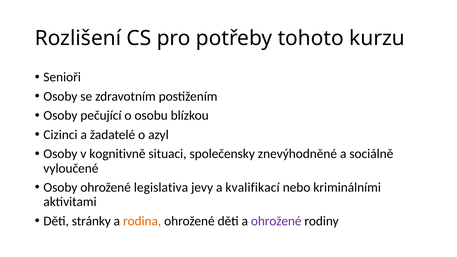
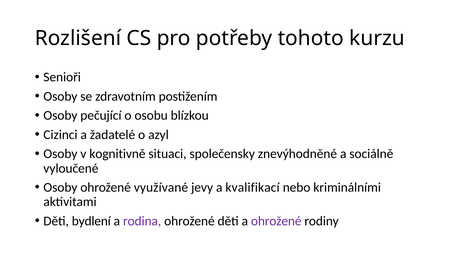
legislativa: legislativa -> využívané
stránky: stránky -> bydlení
rodina colour: orange -> purple
